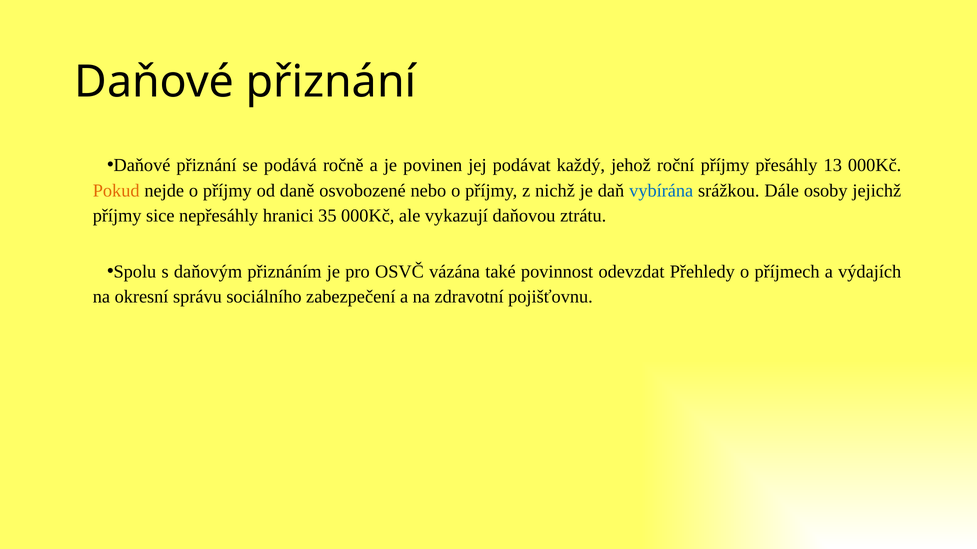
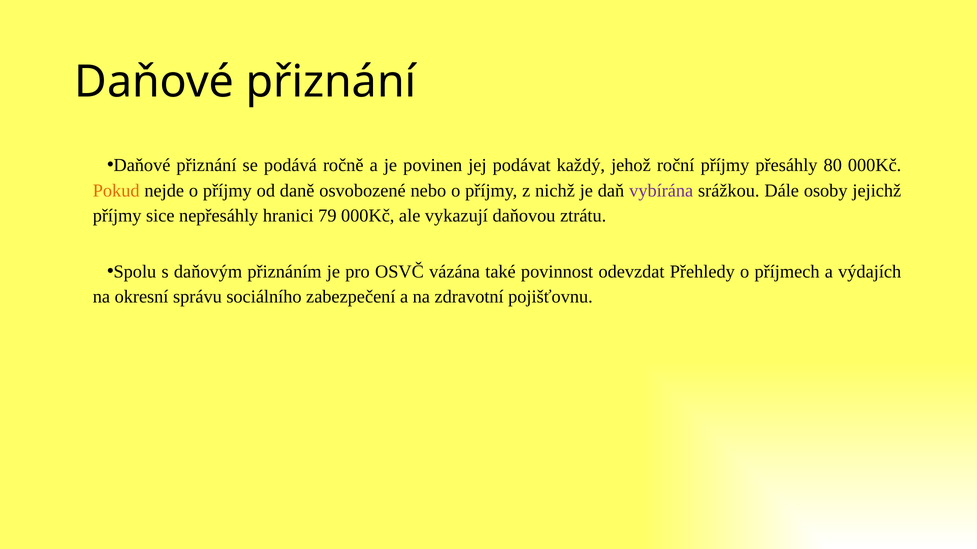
13: 13 -> 80
vybírána colour: blue -> purple
35: 35 -> 79
